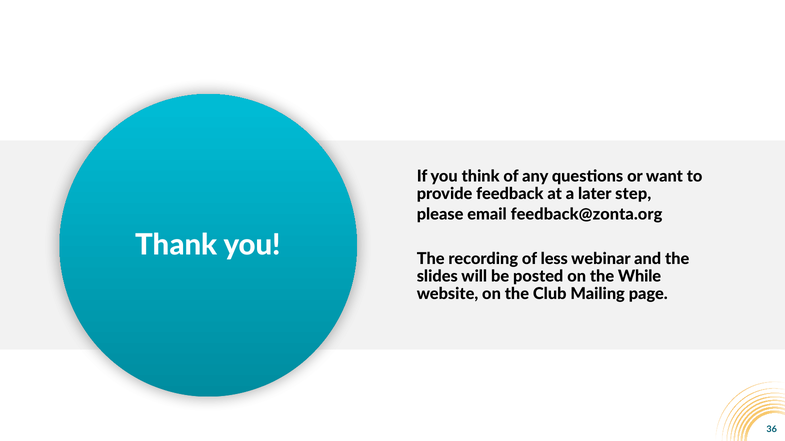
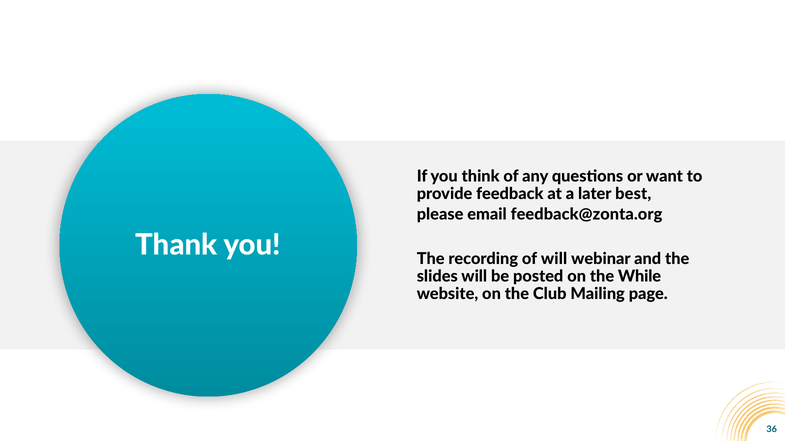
step: step -> best
of less: less -> will
